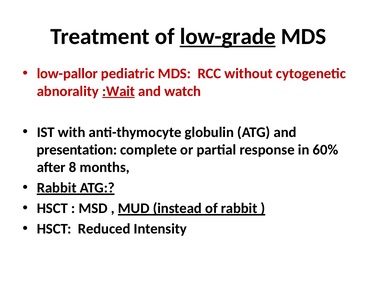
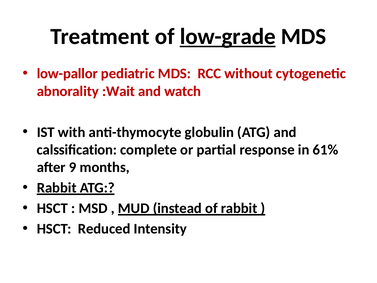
:Wait underline: present -> none
presentation: presentation -> calssiﬁcation
60%: 60% -> 61%
8: 8 -> 9
